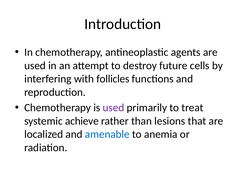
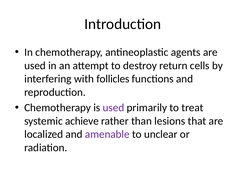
future: future -> return
amenable colour: blue -> purple
anemia: anemia -> unclear
